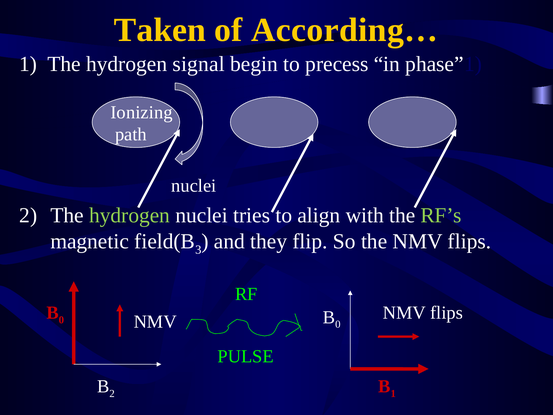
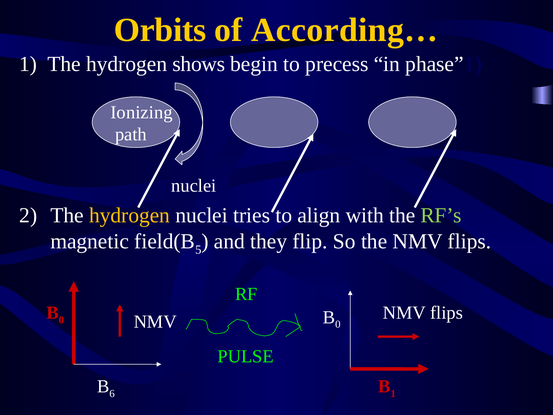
Taken: Taken -> Orbits
signal: signal -> shows
hydrogen at (130, 215) colour: light green -> yellow
3: 3 -> 5
2 at (112, 393): 2 -> 6
